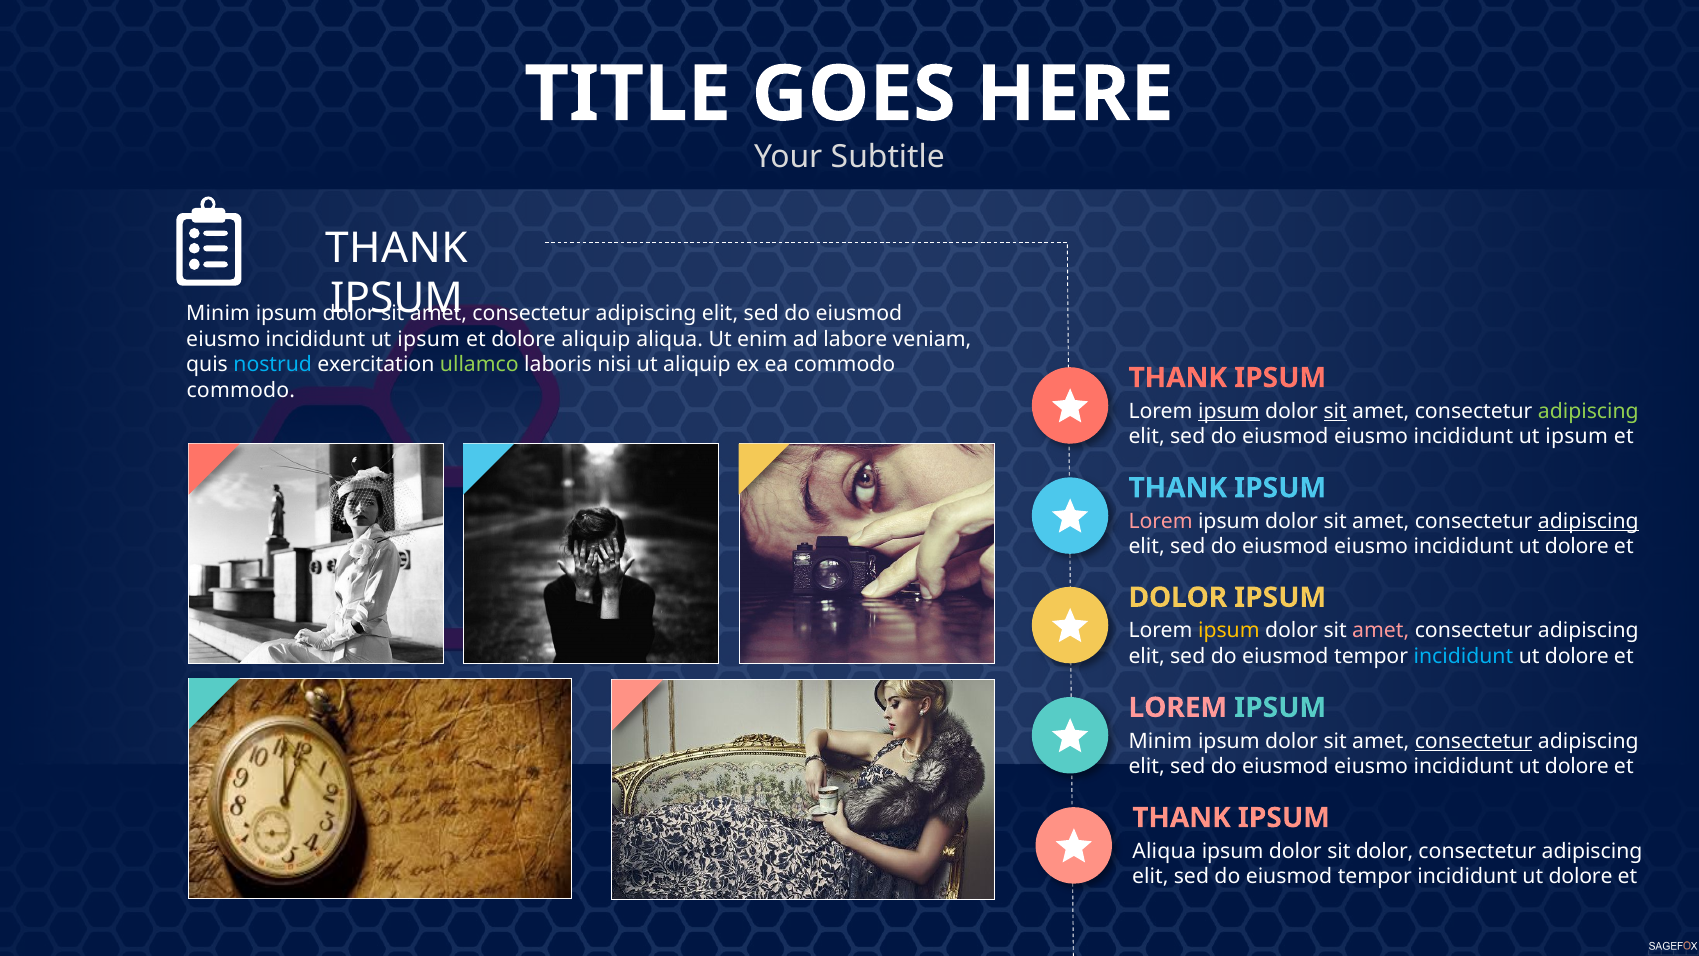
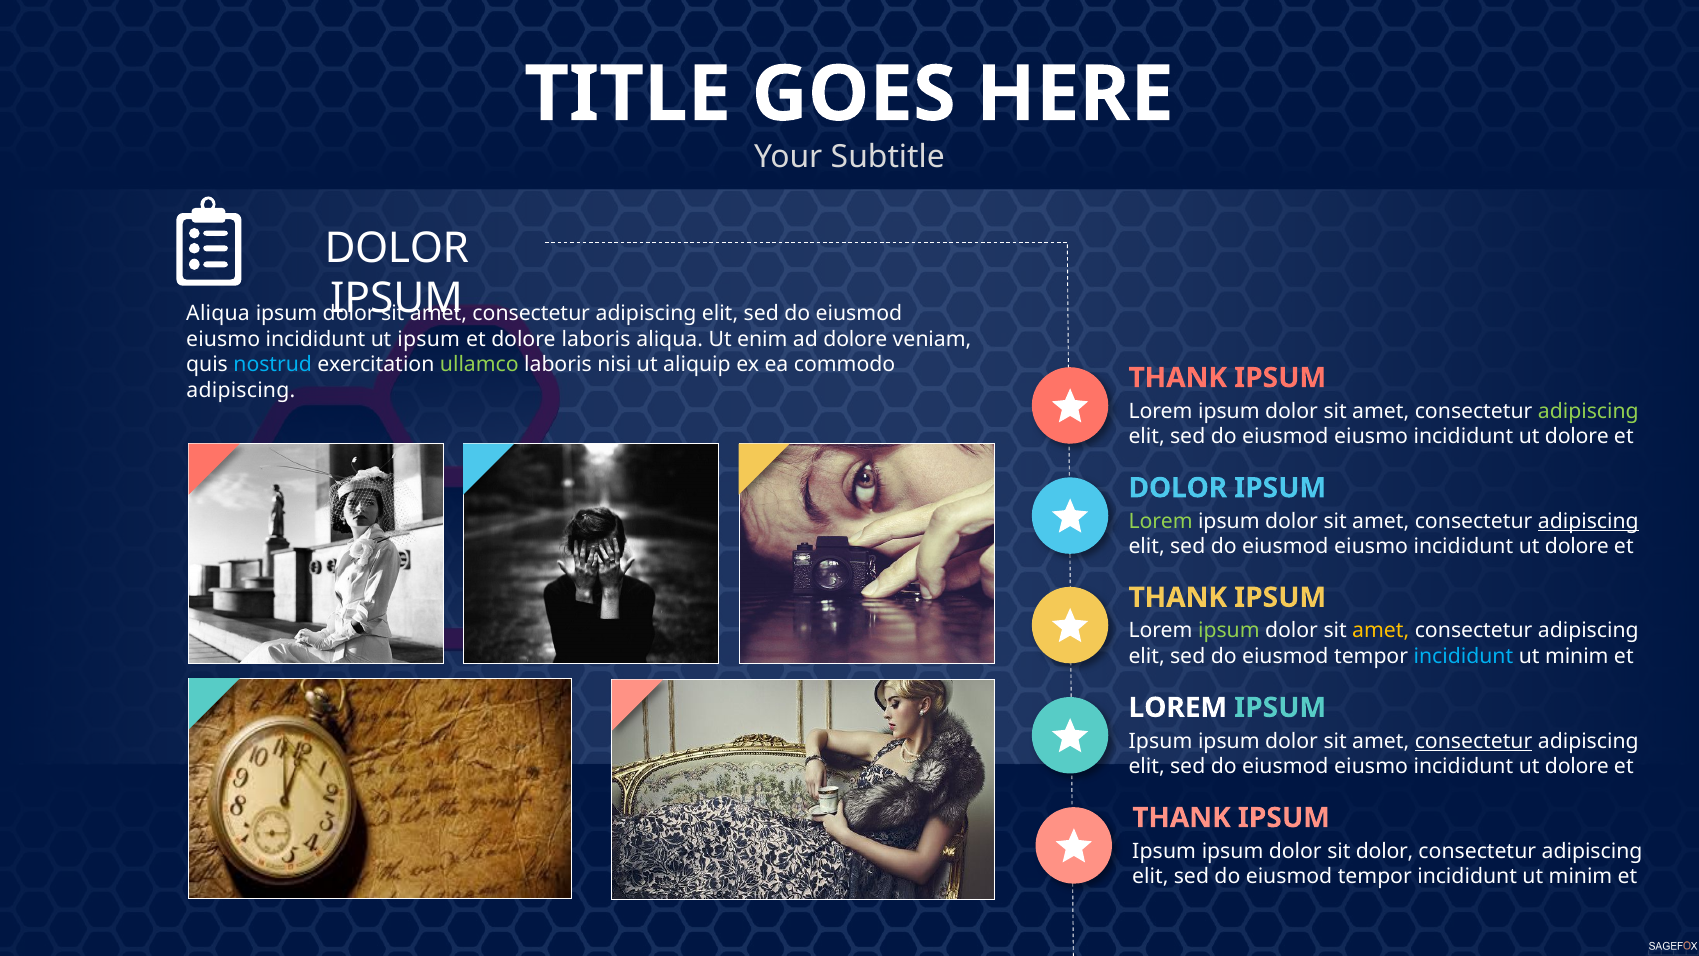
THANK at (396, 248): THANK -> DOLOR
Minim at (218, 313): Minim -> Aliqua
dolore aliquip: aliquip -> laboris
ad labore: labore -> dolore
commodo at (241, 390): commodo -> adipiscing
ipsum at (1229, 411) underline: present -> none
sit at (1335, 411) underline: present -> none
ipsum at (1577, 437): ipsum -> dolore
THANK at (1178, 488): THANK -> DOLOR
Lorem at (1161, 521) colour: pink -> light green
DOLOR at (1178, 597): DOLOR -> THANK
ipsum at (1229, 631) colour: yellow -> light green
amet at (1381, 631) colour: pink -> yellow
dolore at (1577, 656): dolore -> minim
LOREM at (1178, 707) colour: pink -> white
Minim at (1160, 741): Minim -> Ipsum
Aliqua at (1164, 851): Aliqua -> Ipsum
dolore at (1581, 876): dolore -> minim
